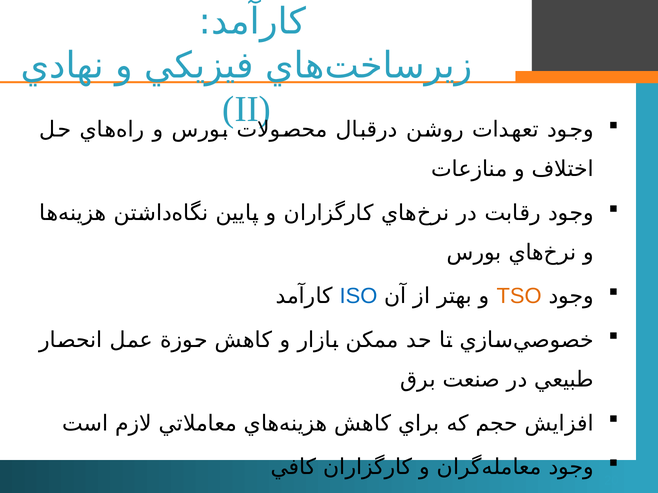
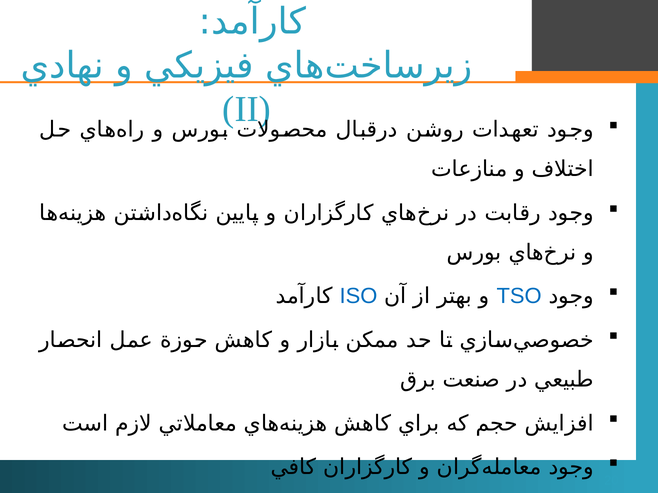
TSO colour: orange -> blue
